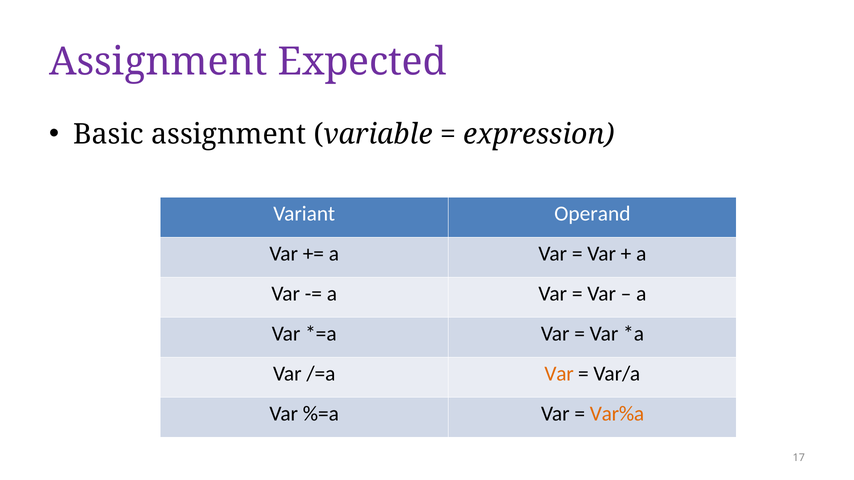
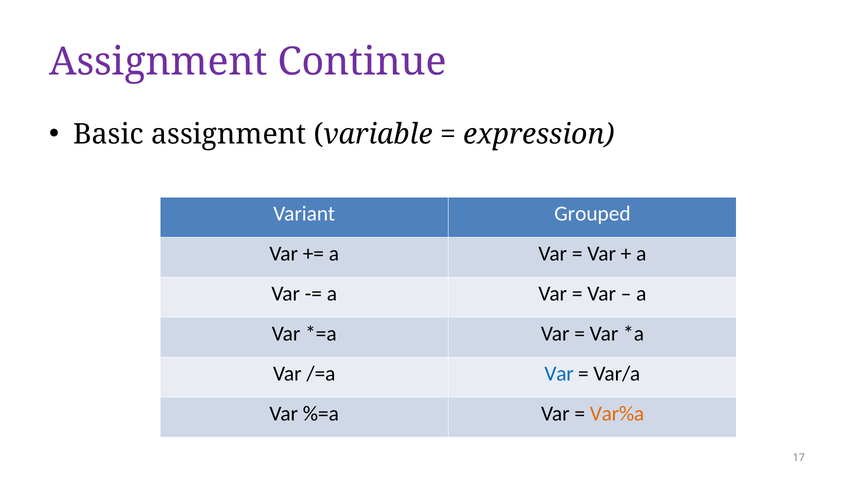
Expected: Expected -> Continue
Operand: Operand -> Grouped
Var at (559, 374) colour: orange -> blue
